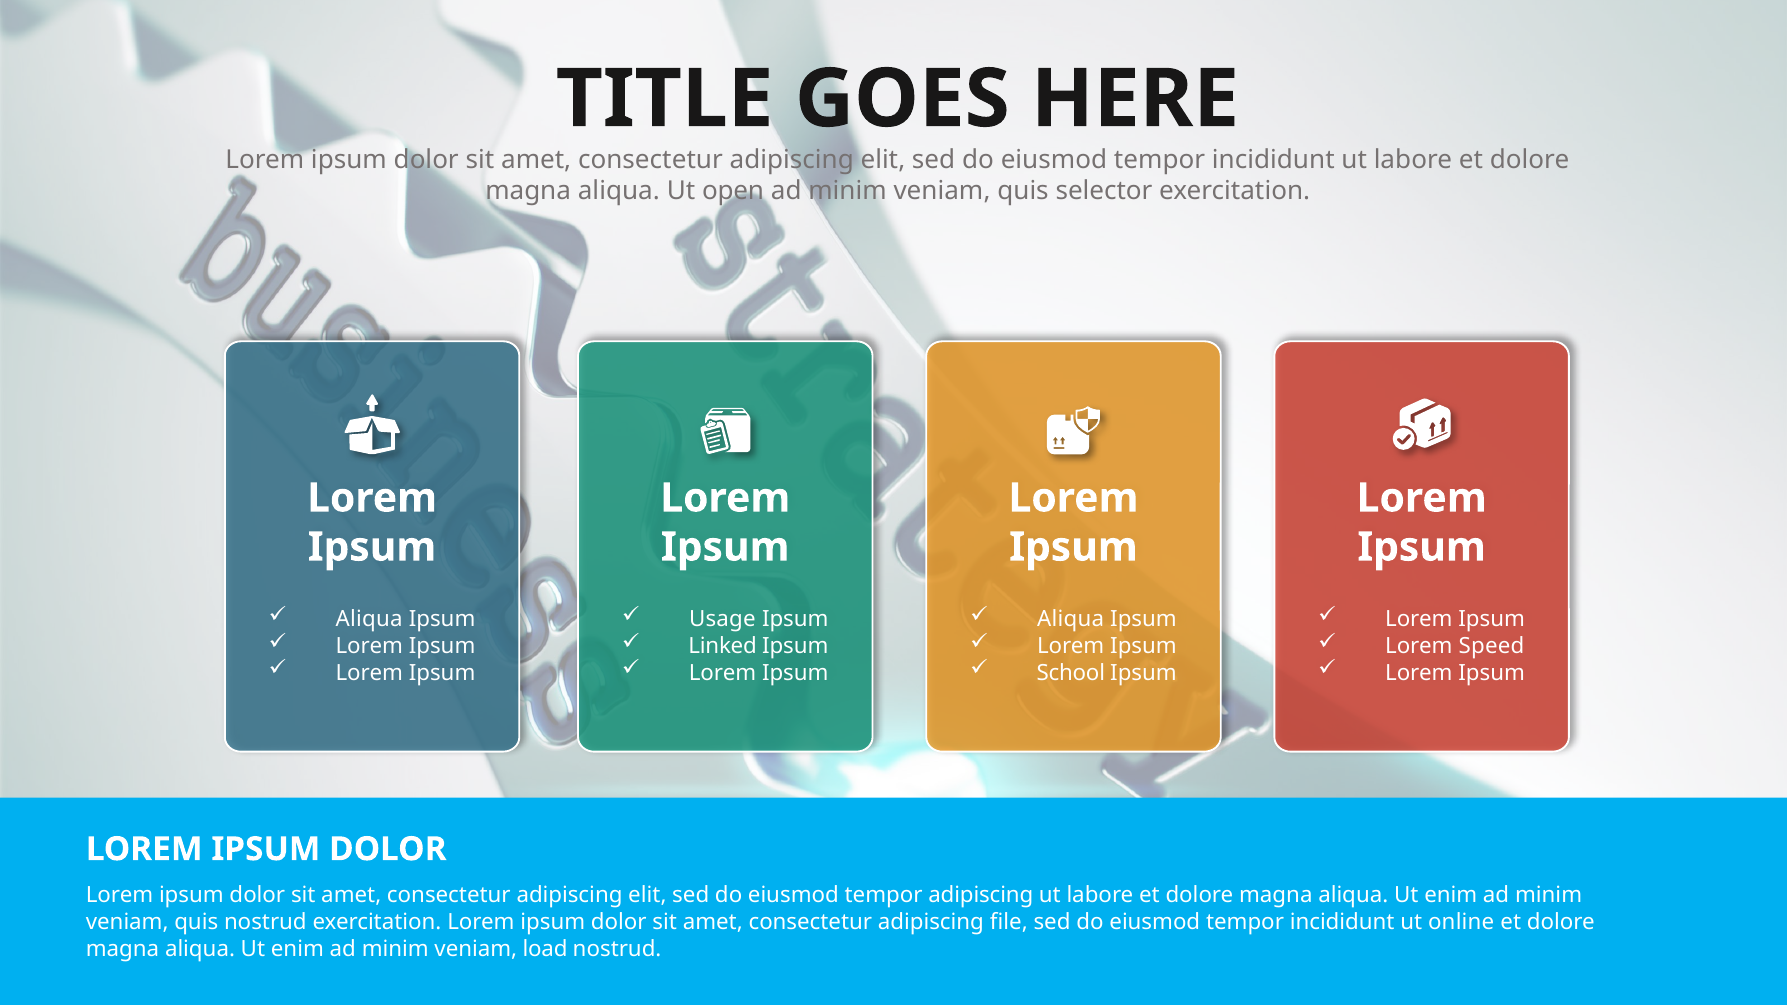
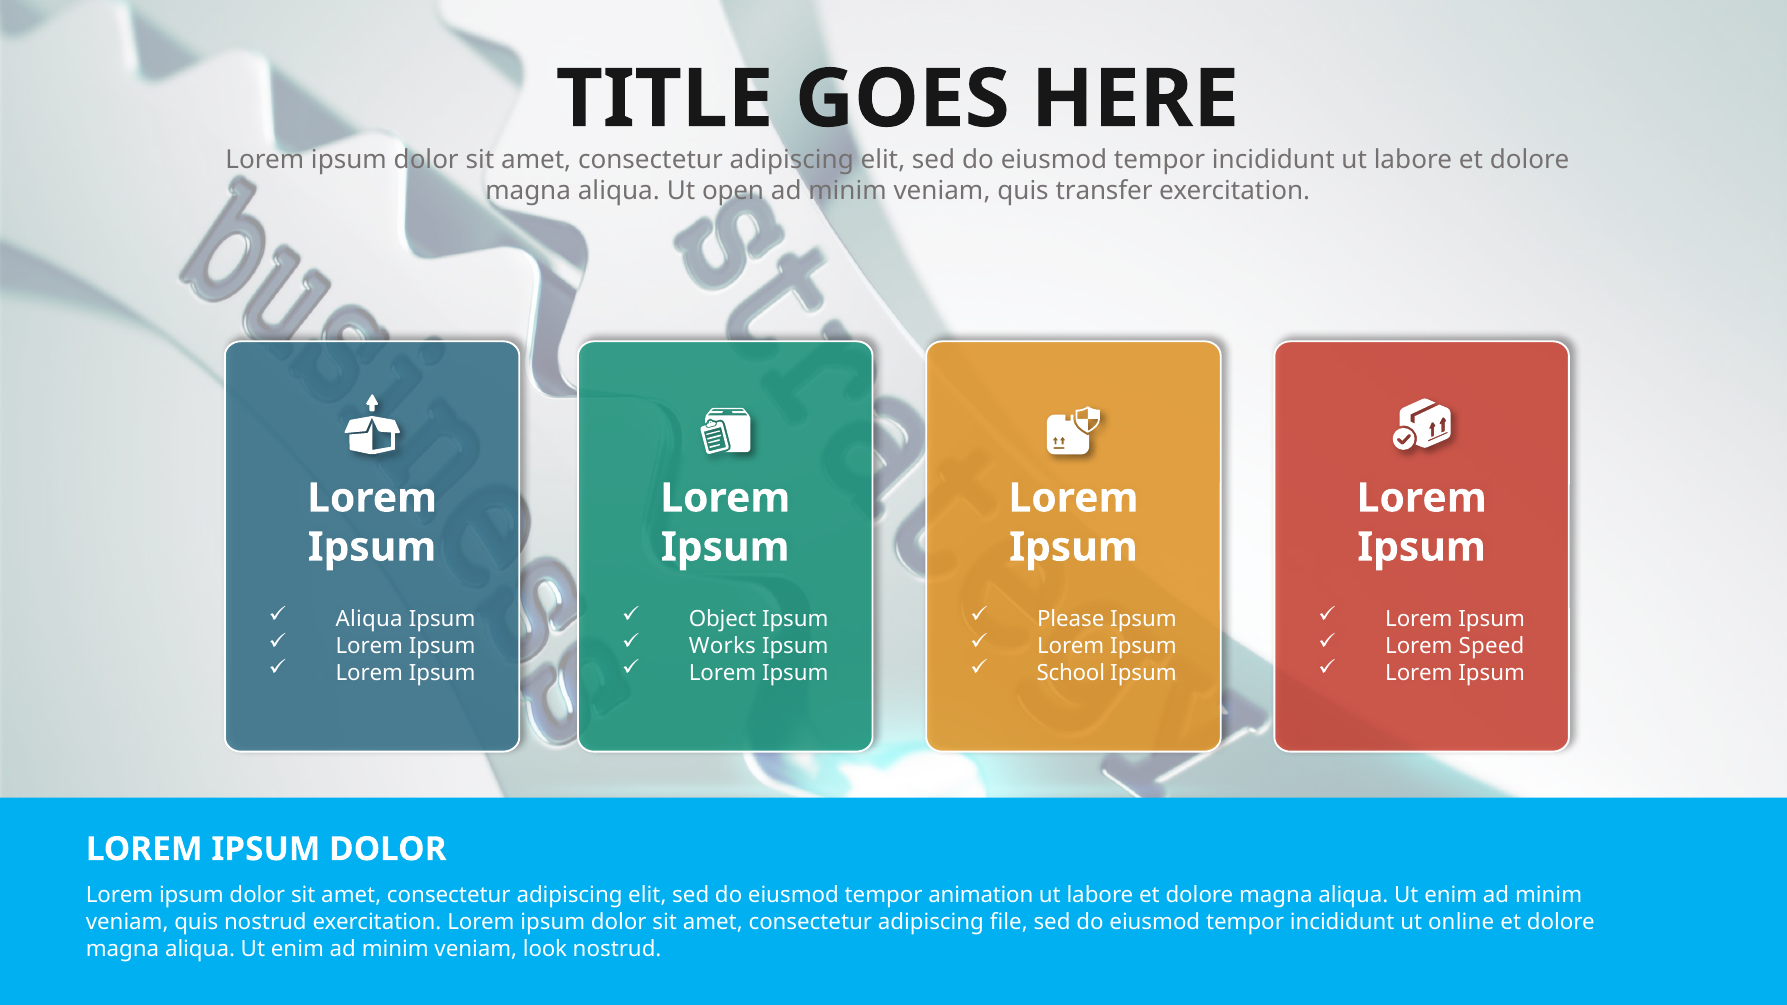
selector: selector -> transfer
Usage: Usage -> Object
Aliqua at (1071, 620): Aliqua -> Please
Linked: Linked -> Works
tempor adipiscing: adipiscing -> animation
load: load -> look
